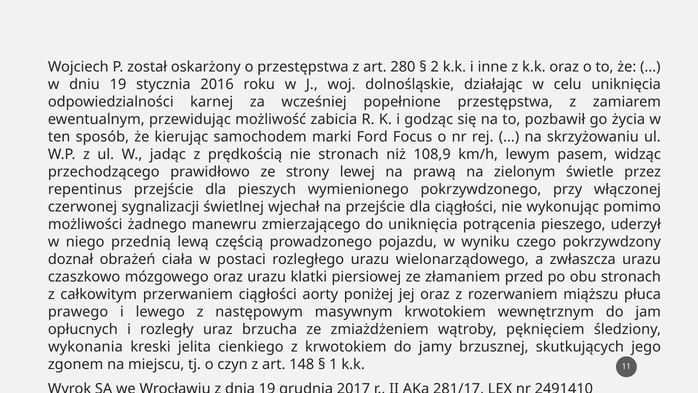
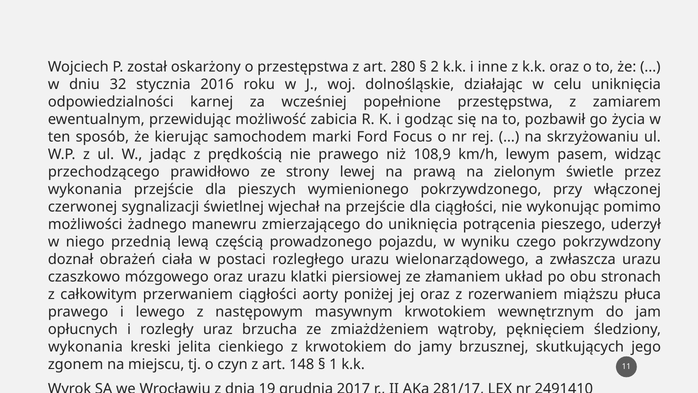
dniu 19: 19 -> 32
nie stronach: stronach -> prawego
repentinus at (85, 189): repentinus -> wykonania
przed: przed -> układ
